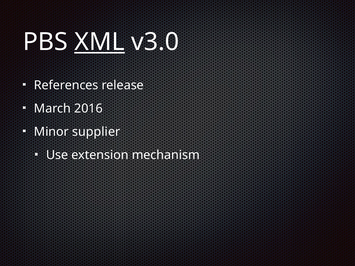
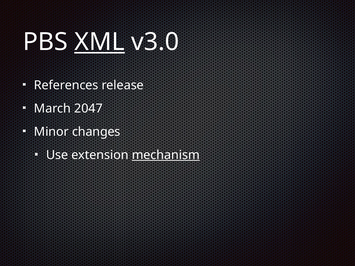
2016: 2016 -> 2047
supplier: supplier -> changes
mechanism underline: none -> present
